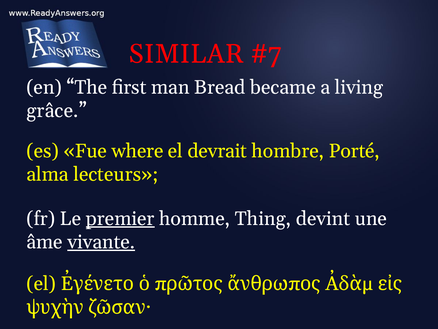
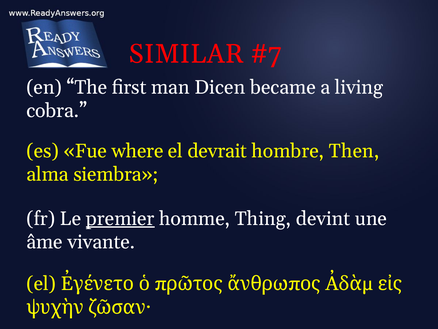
Bread: Bread -> Dicen
grâce: grâce -> cobra
Porté: Porté -> Then
lecteurs: lecteurs -> siembra
vivante underline: present -> none
